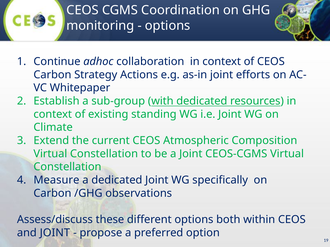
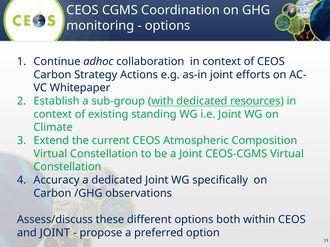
Measure: Measure -> Accuracy
